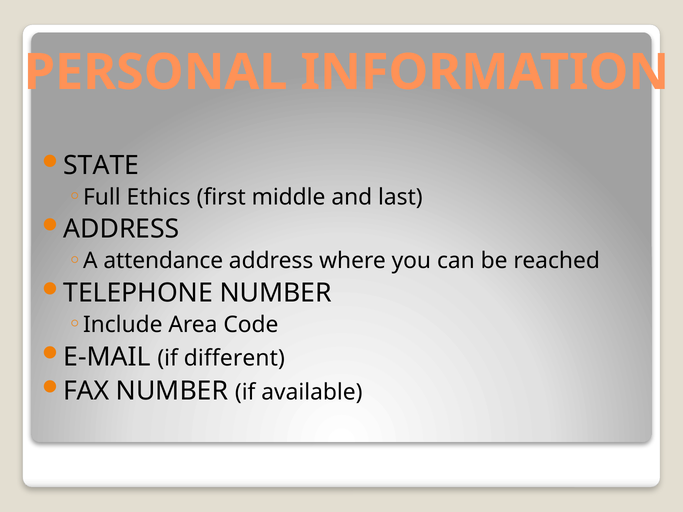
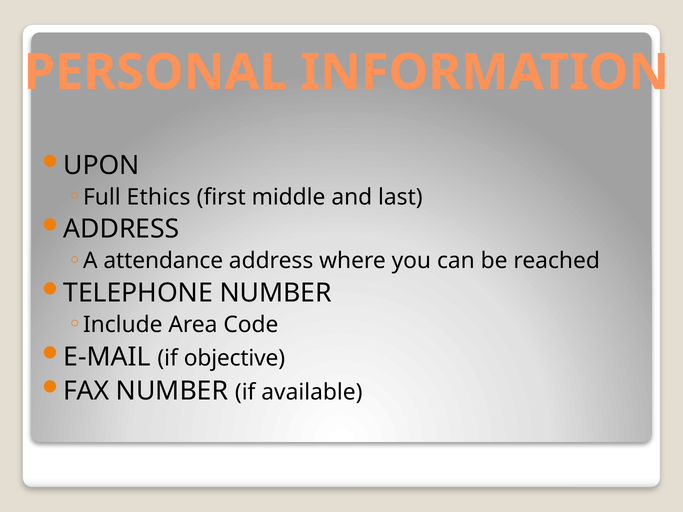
STATE: STATE -> UPON
different: different -> objective
